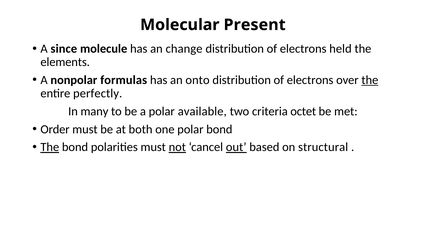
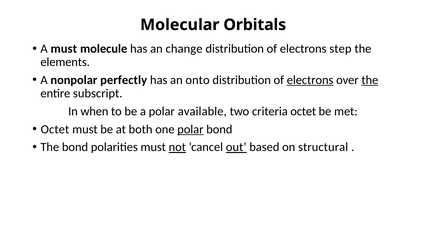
Present: Present -> Orbitals
A since: since -> must
held: held -> step
formulas: formulas -> perfectly
electrons at (310, 80) underline: none -> present
perfectly: perfectly -> subscript
many: many -> when
Order at (55, 129): Order -> Octet
polar at (190, 129) underline: none -> present
The at (50, 147) underline: present -> none
